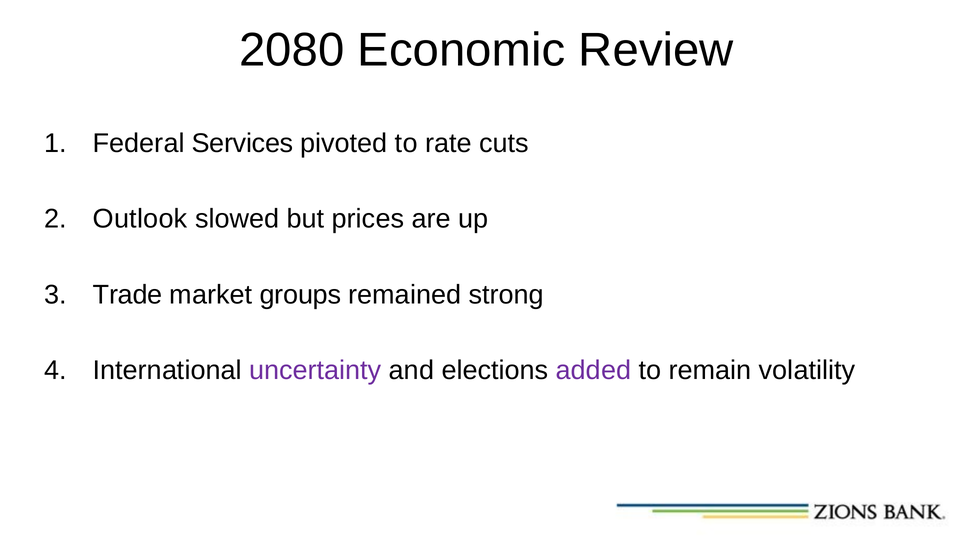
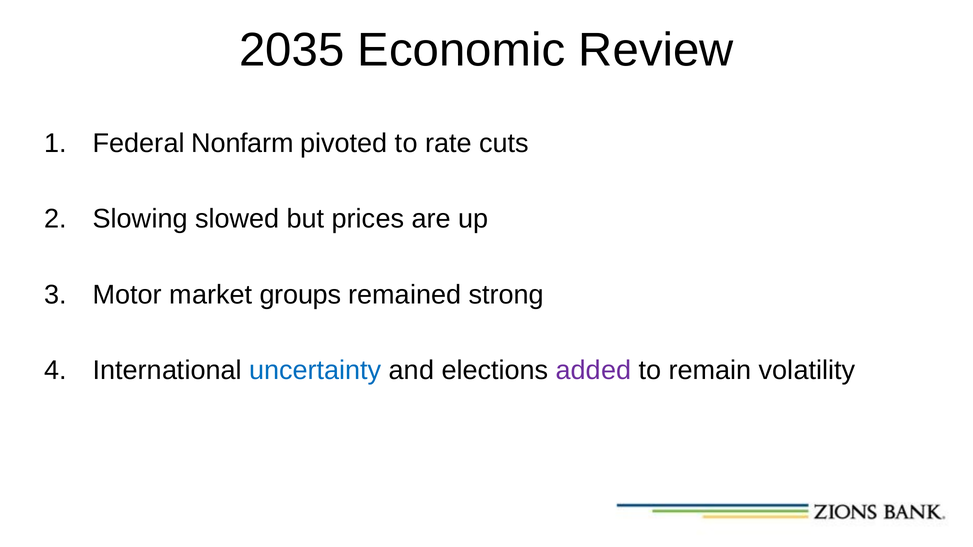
2080: 2080 -> 2035
Services: Services -> Nonfarm
Outlook: Outlook -> Slowing
Trade: Trade -> Motor
uncertainty colour: purple -> blue
